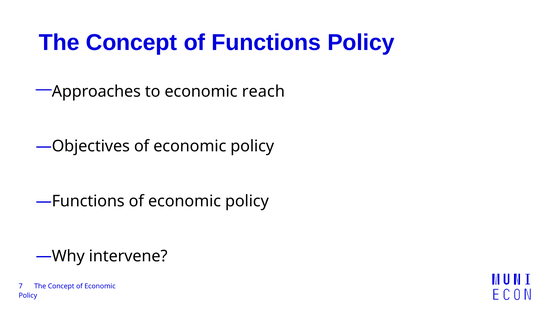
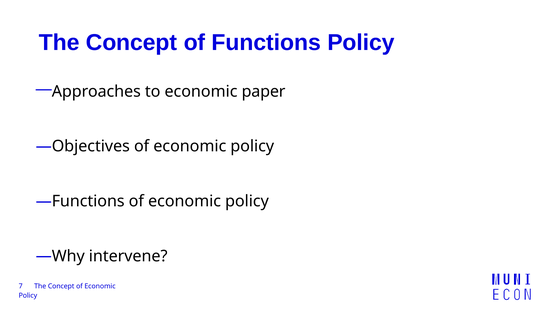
reach: reach -> paper
